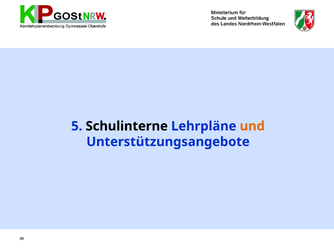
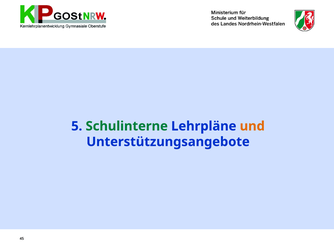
Schulinterne colour: black -> green
